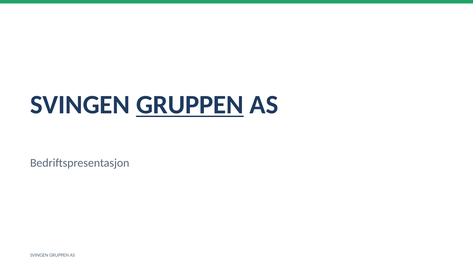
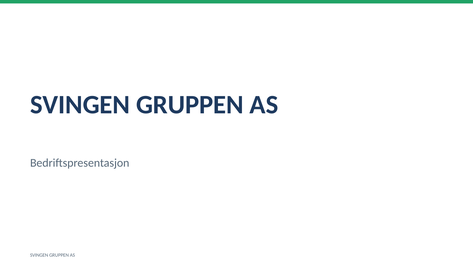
GRUPPEN at (190, 105) underline: present -> none
